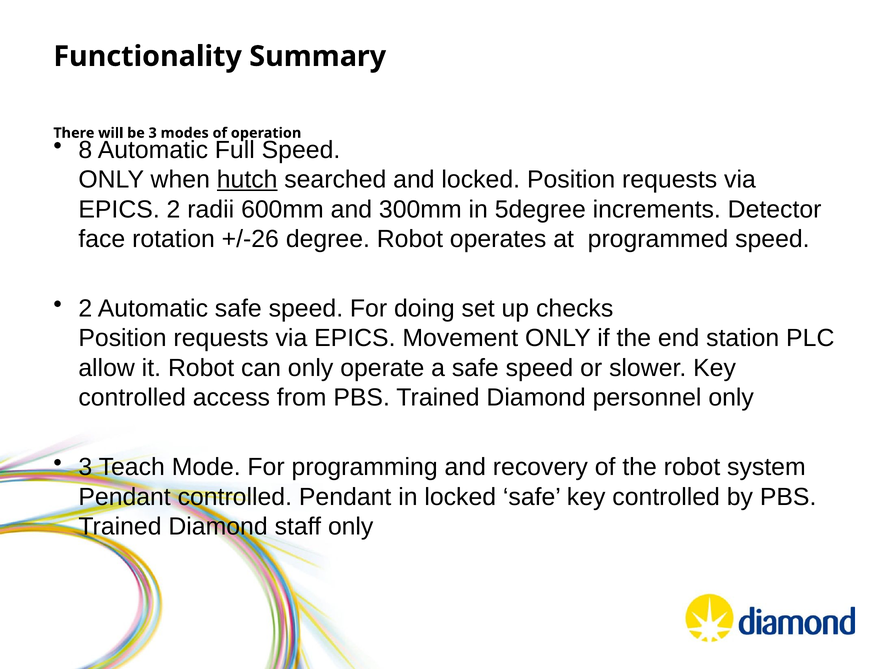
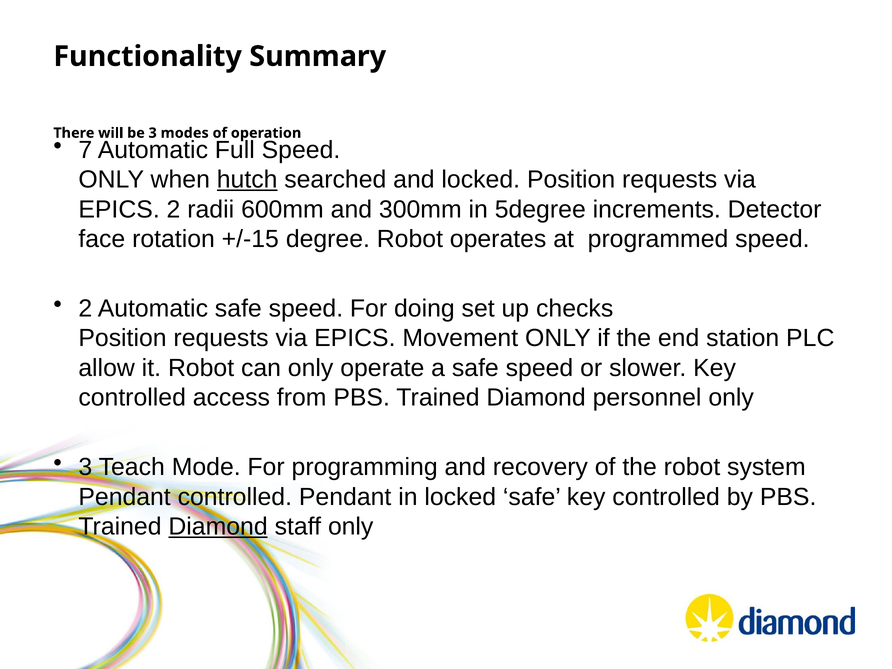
8: 8 -> 7
+/-26: +/-26 -> +/-15
Diamond at (218, 527) underline: none -> present
